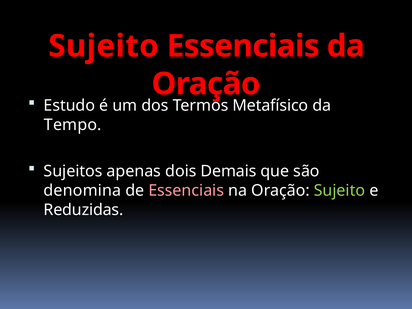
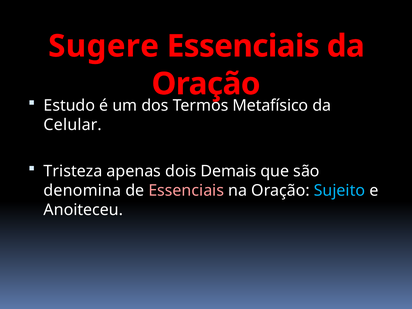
Sujeito at (104, 46): Sujeito -> Sugere
Tempo: Tempo -> Celular
Sujeitos: Sujeitos -> Tristeza
Sujeito at (340, 191) colour: light green -> light blue
Reduzidas: Reduzidas -> Anoiteceu
